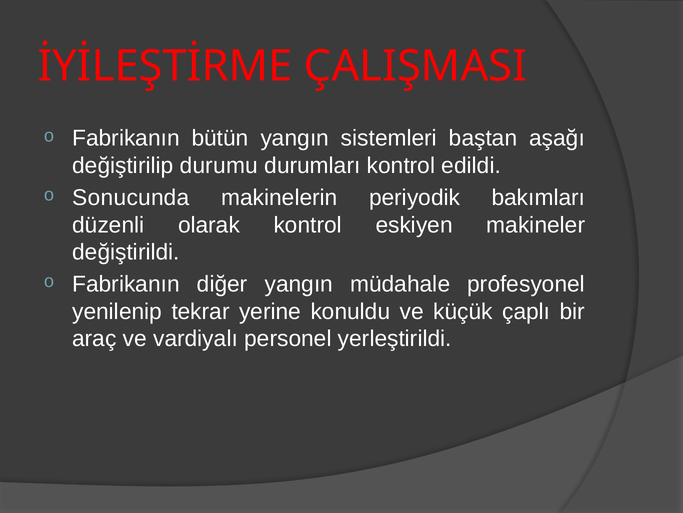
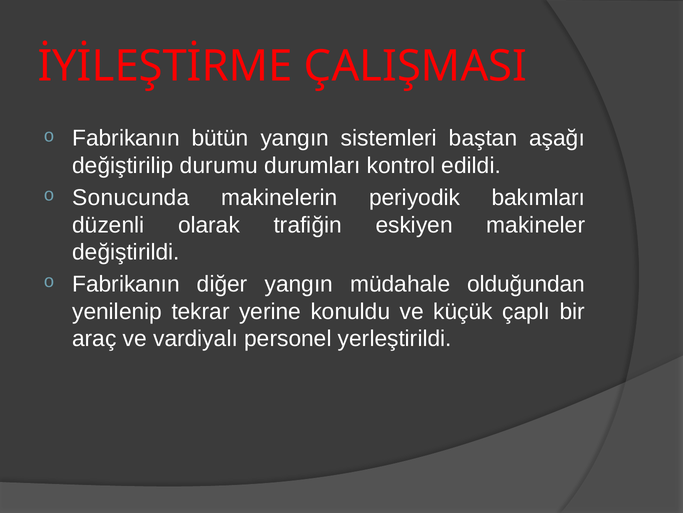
olarak kontrol: kontrol -> trafiğin
profesyonel: profesyonel -> olduğundan
